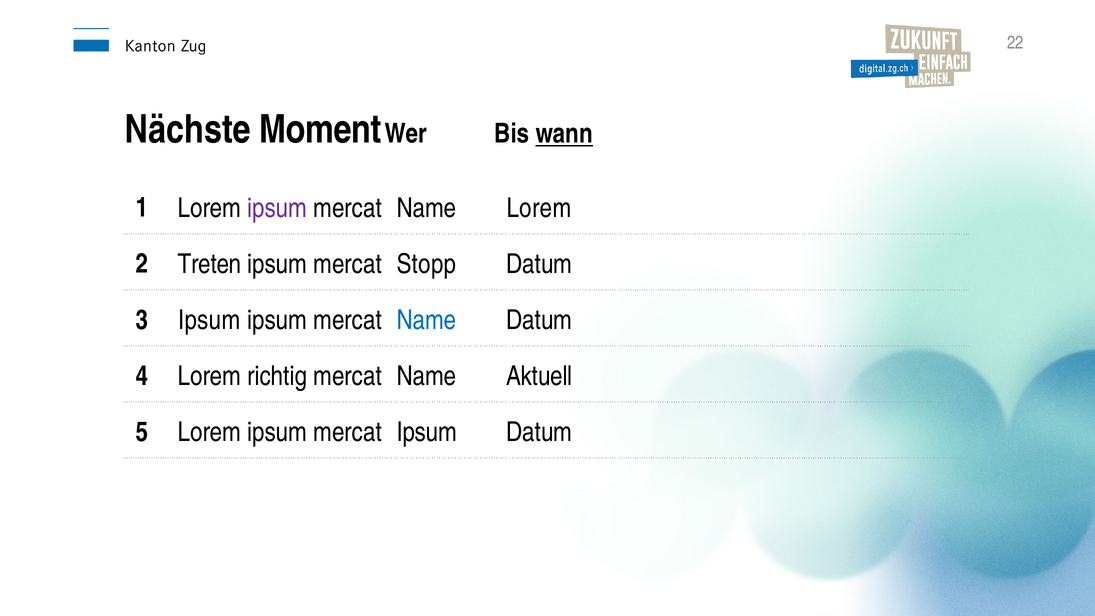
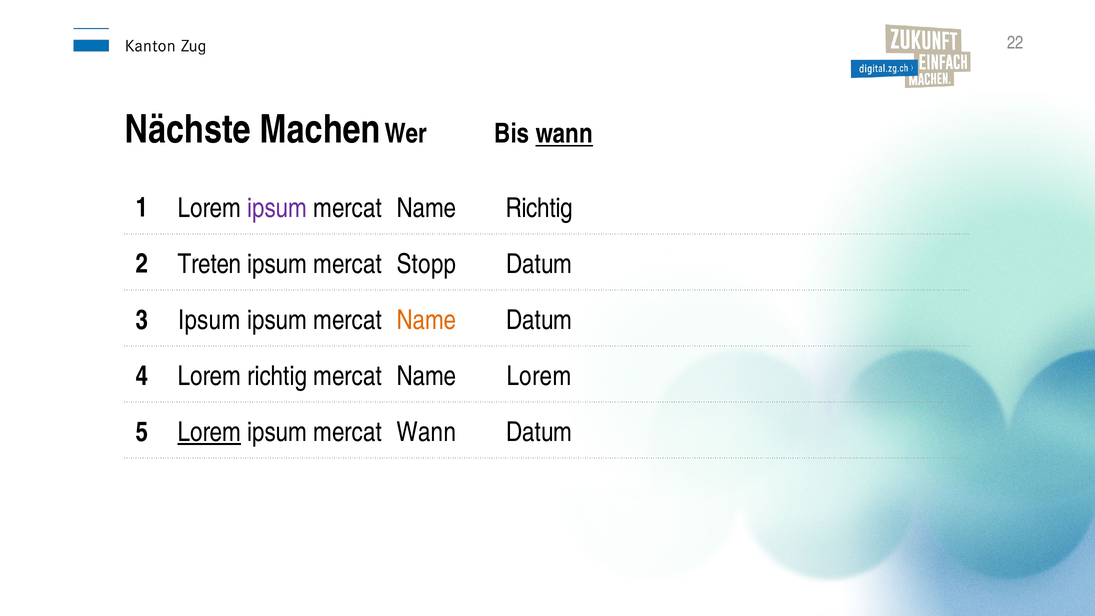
Moment: Moment -> Machen
Name Lorem: Lorem -> Richtig
Name at (427, 320) colour: blue -> orange
Name Aktuell: Aktuell -> Lorem
Lorem at (209, 432) underline: none -> present
mercat Ipsum: Ipsum -> Wann
